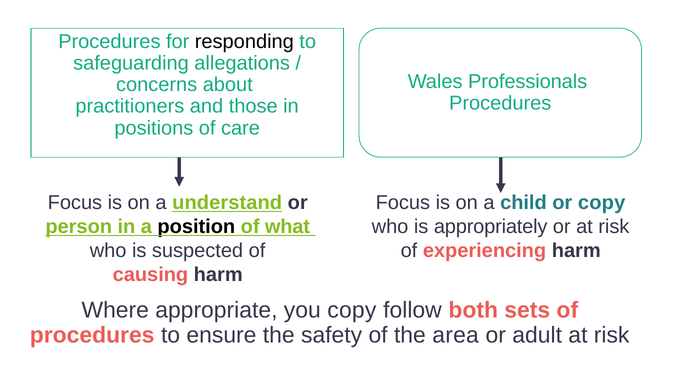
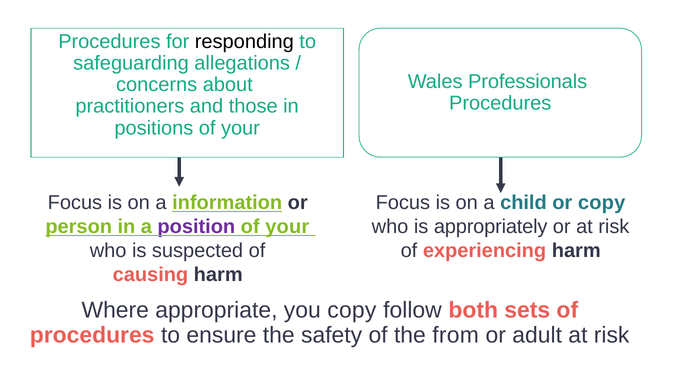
positions of care: care -> your
understand: understand -> information
position colour: black -> purple
what at (287, 227): what -> your
area: area -> from
